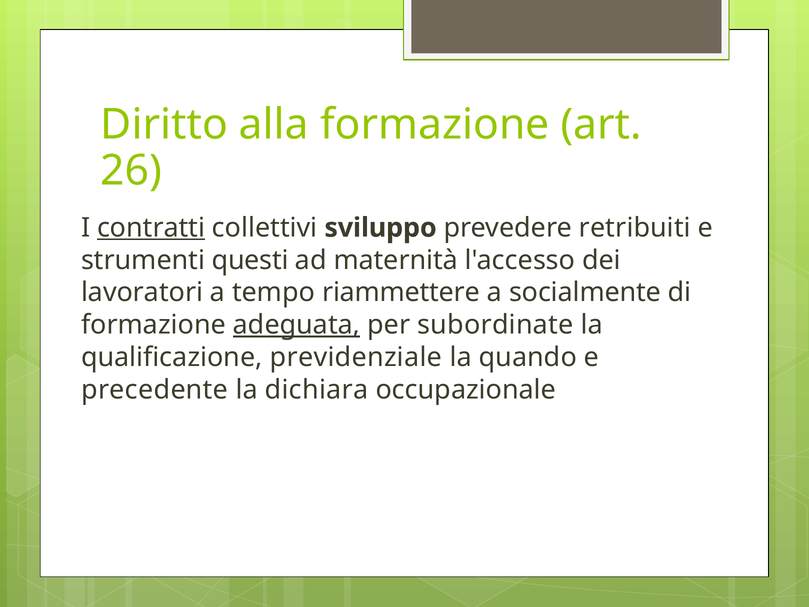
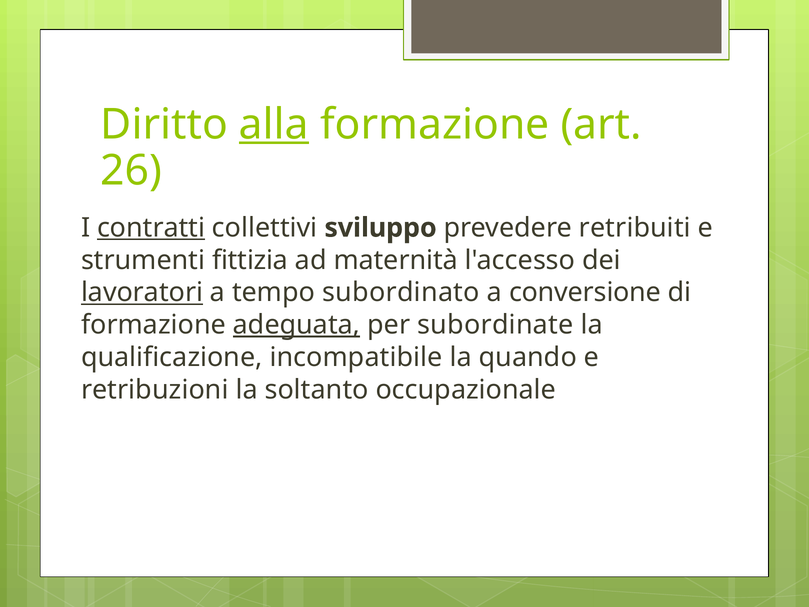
alla underline: none -> present
questi: questi -> fittizia
lavoratori underline: none -> present
riammettere: riammettere -> subordinato
socialmente: socialmente -> conversione
previdenziale: previdenziale -> incompatibile
precedente: precedente -> retribuzioni
dichiara: dichiara -> soltanto
